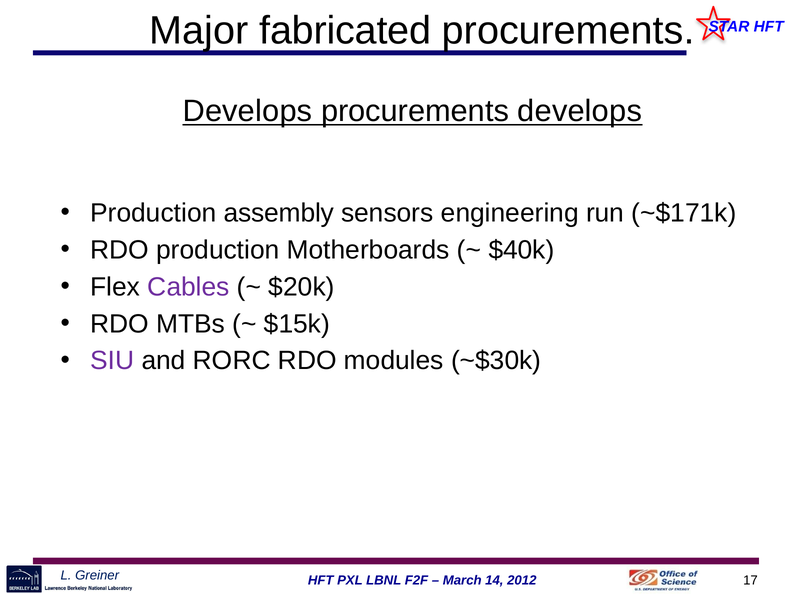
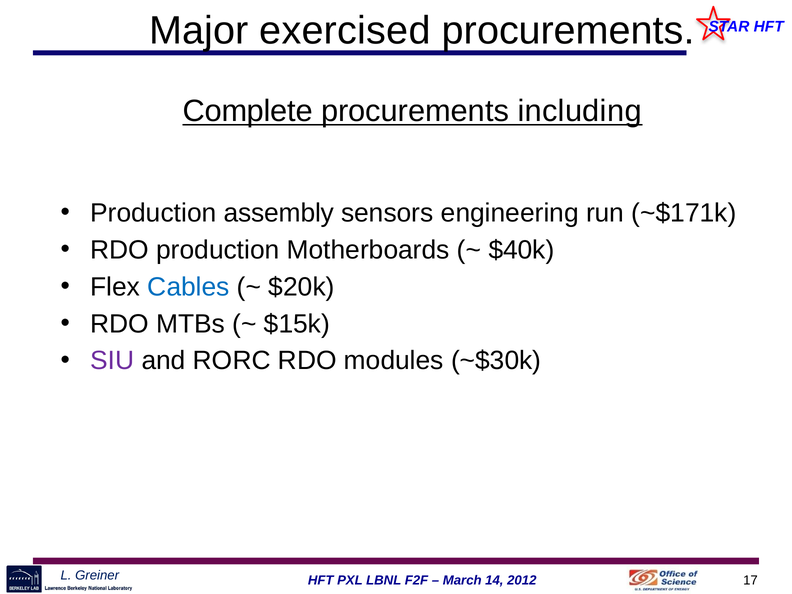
fabricated: fabricated -> exercised
Develops at (247, 111): Develops -> Complete
procurements develops: develops -> including
Cables colour: purple -> blue
